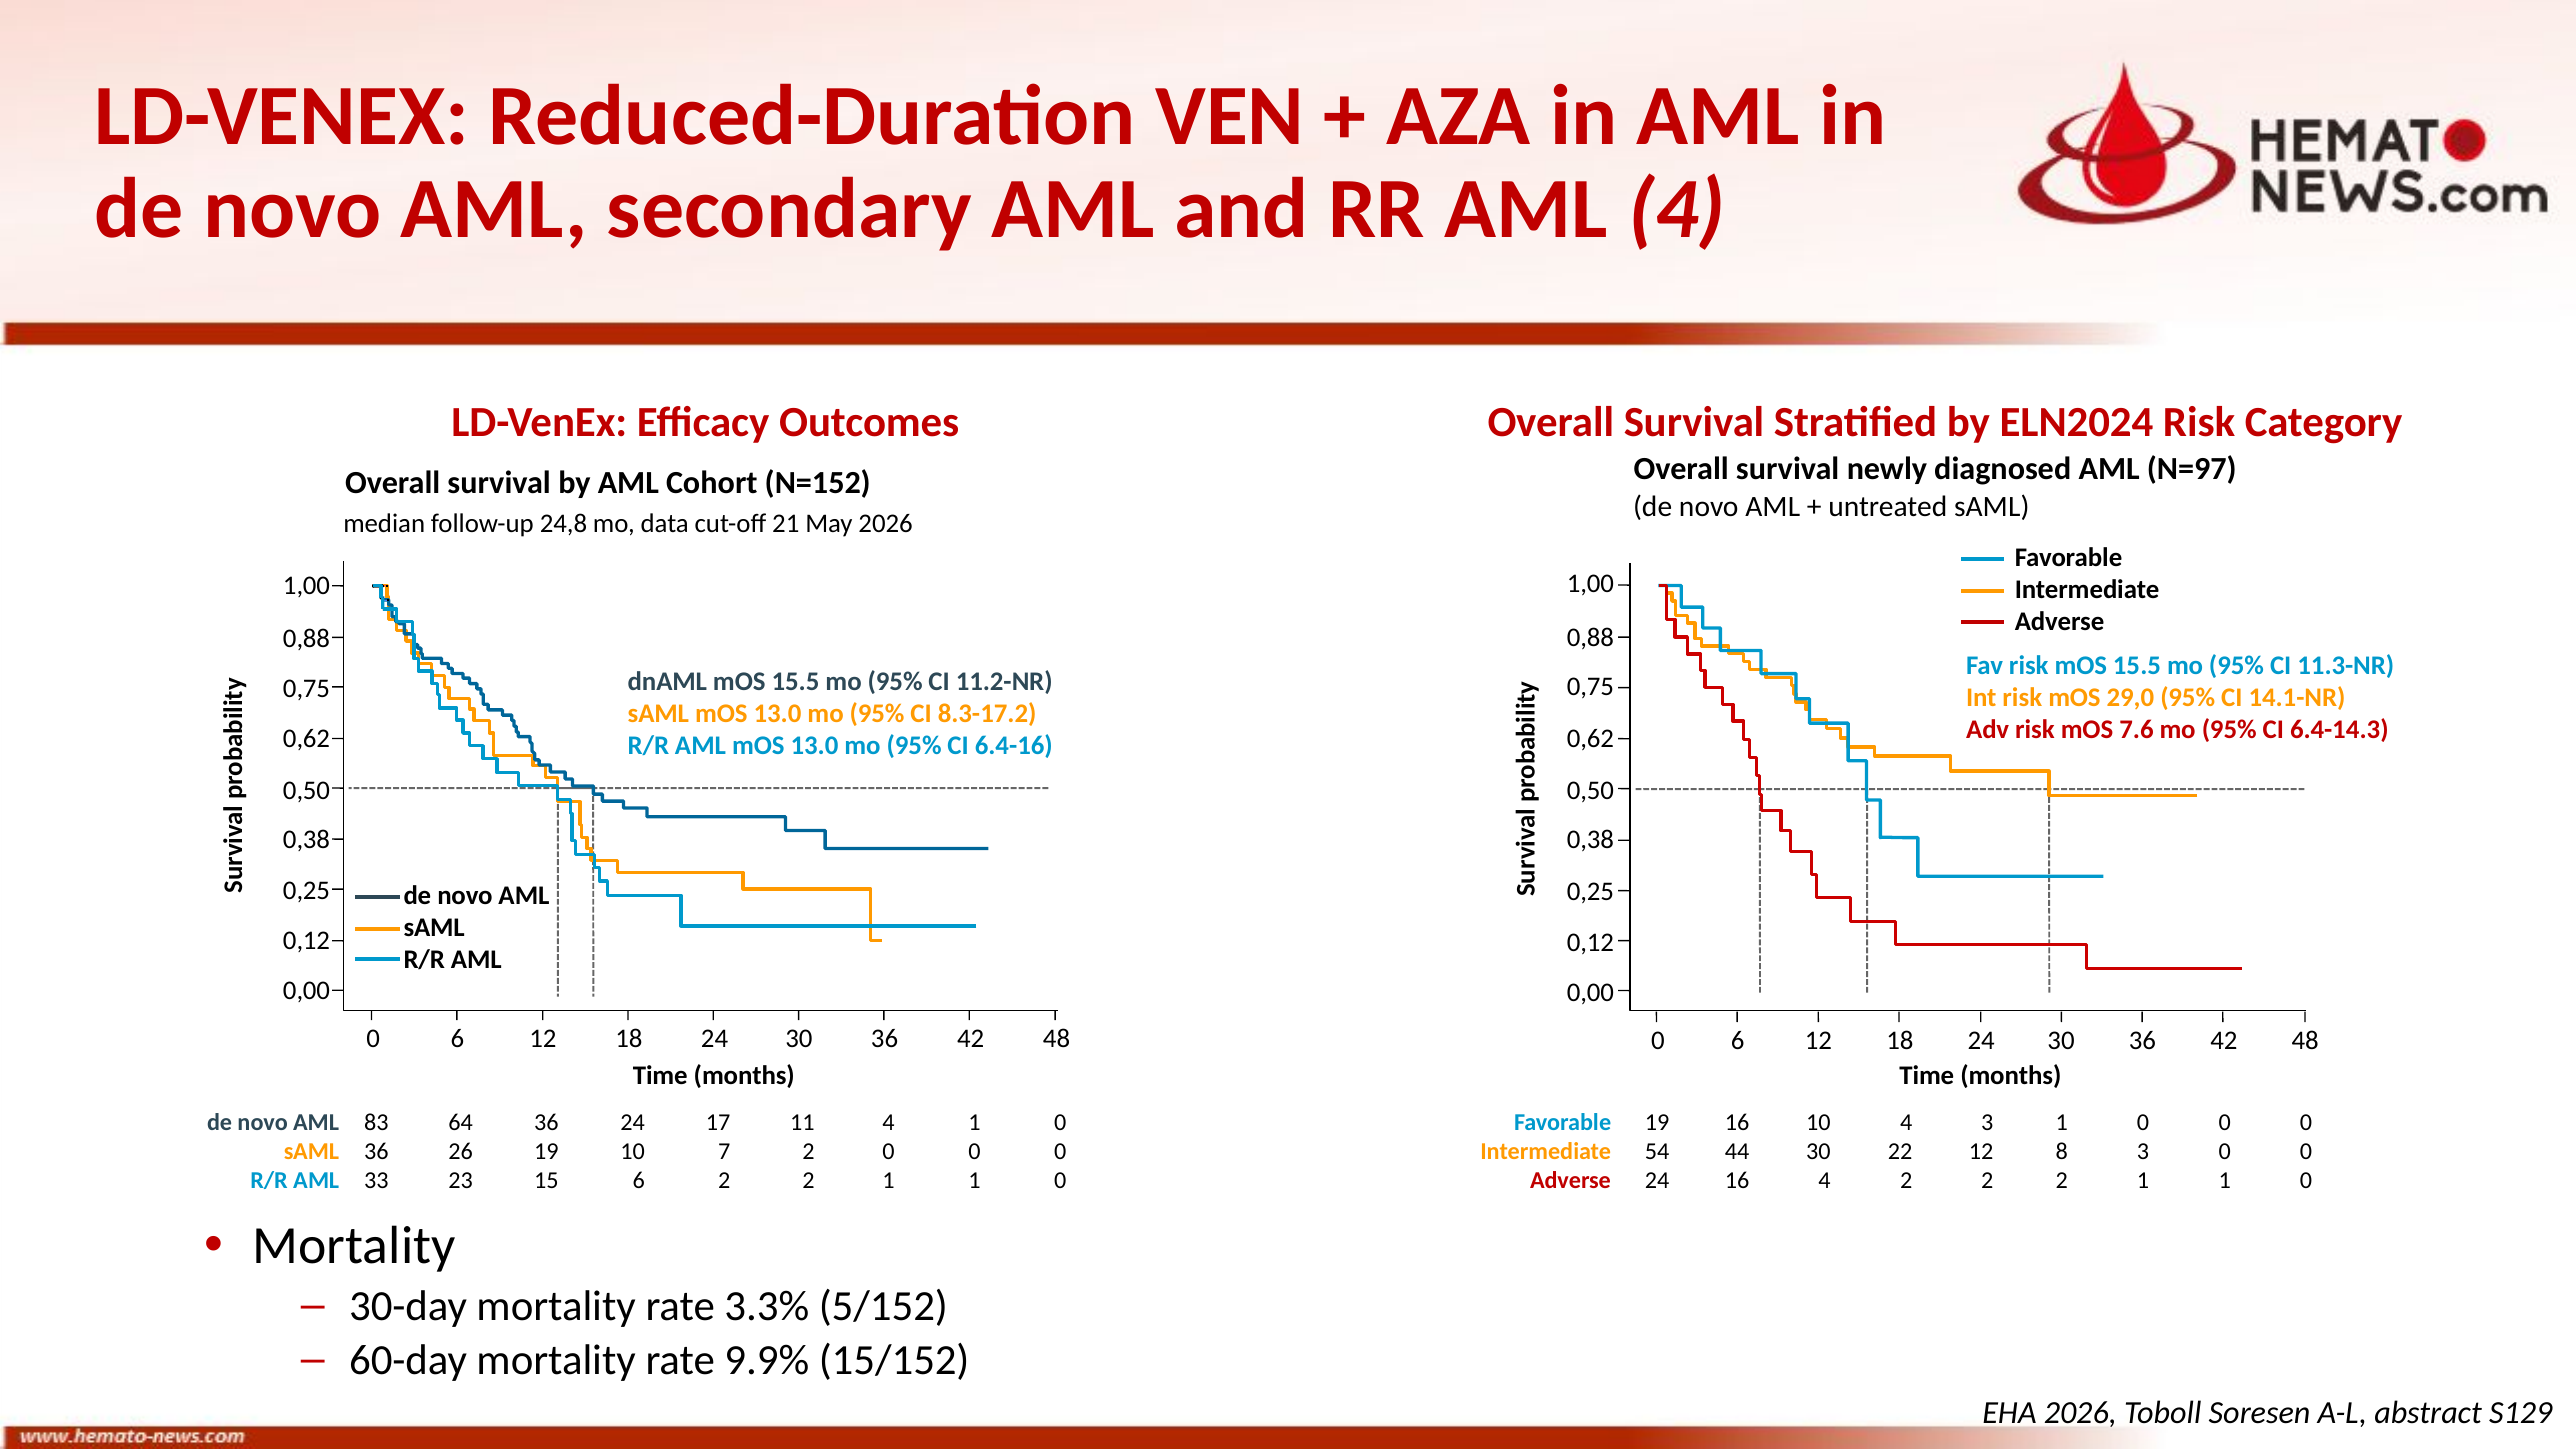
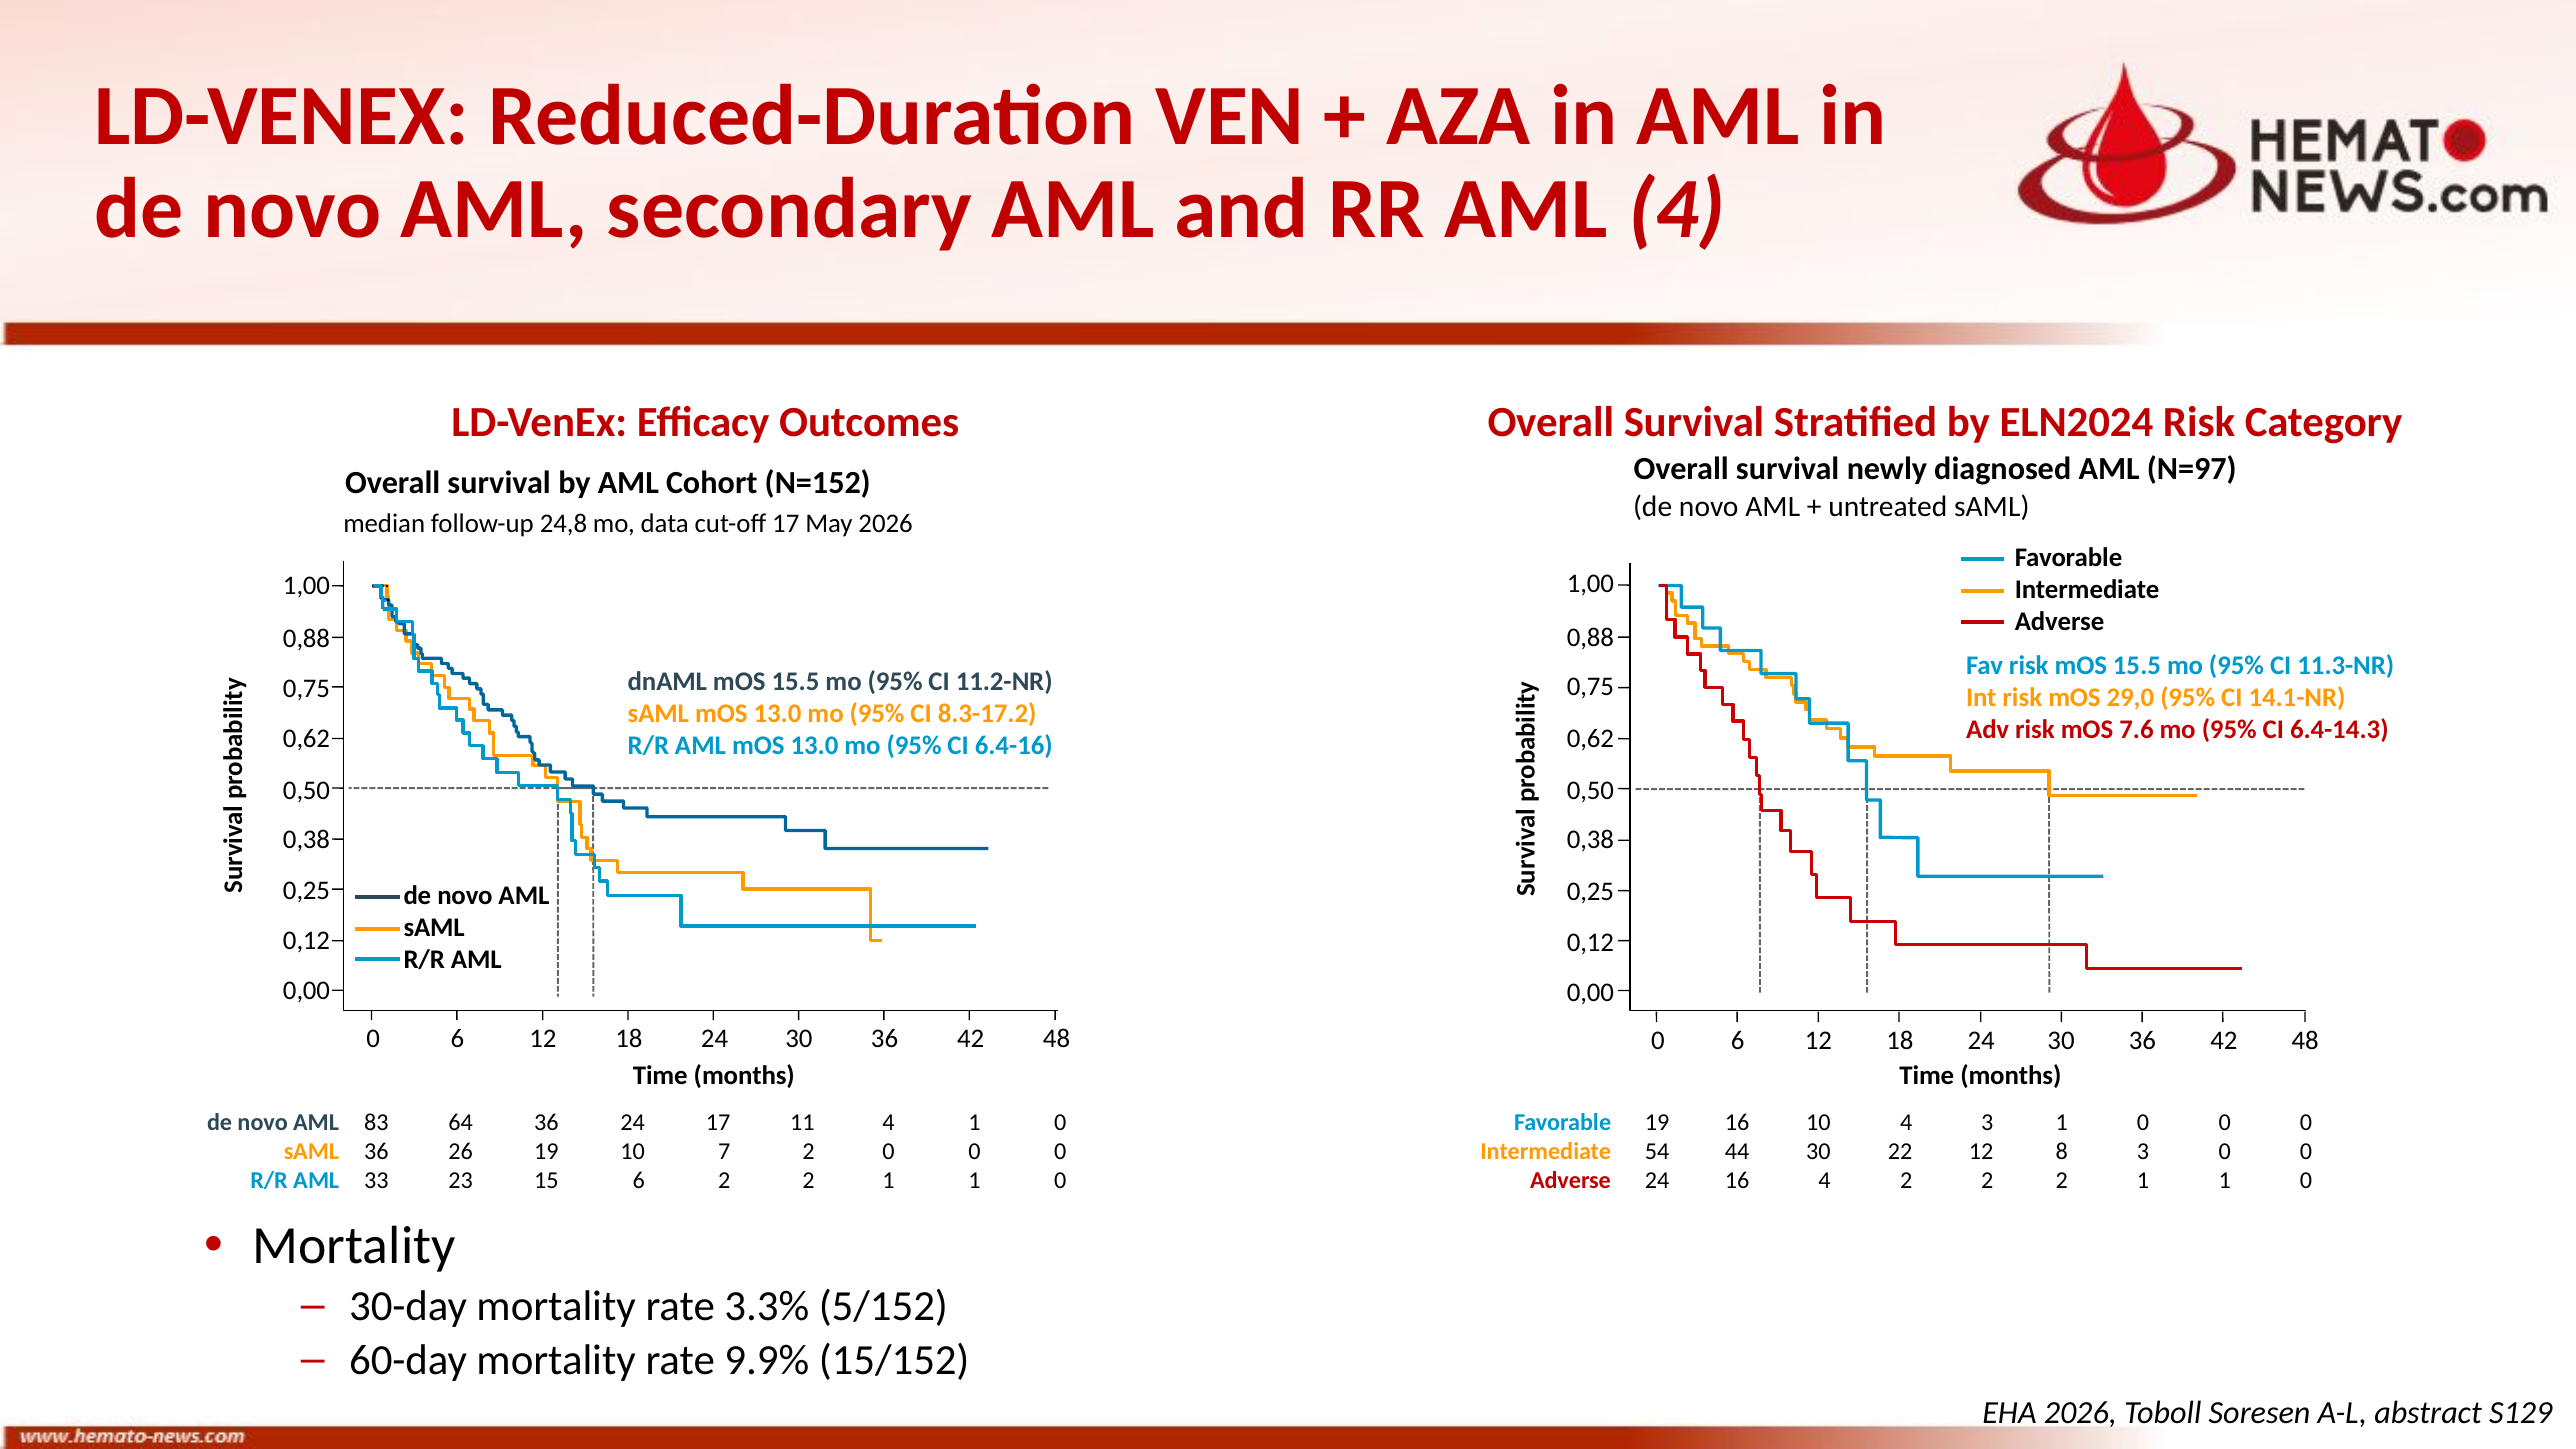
cut-off 21: 21 -> 17
